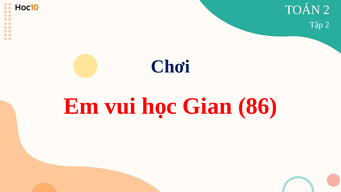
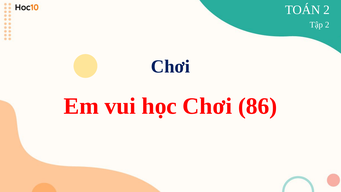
học Gian: Gian -> Chơi
